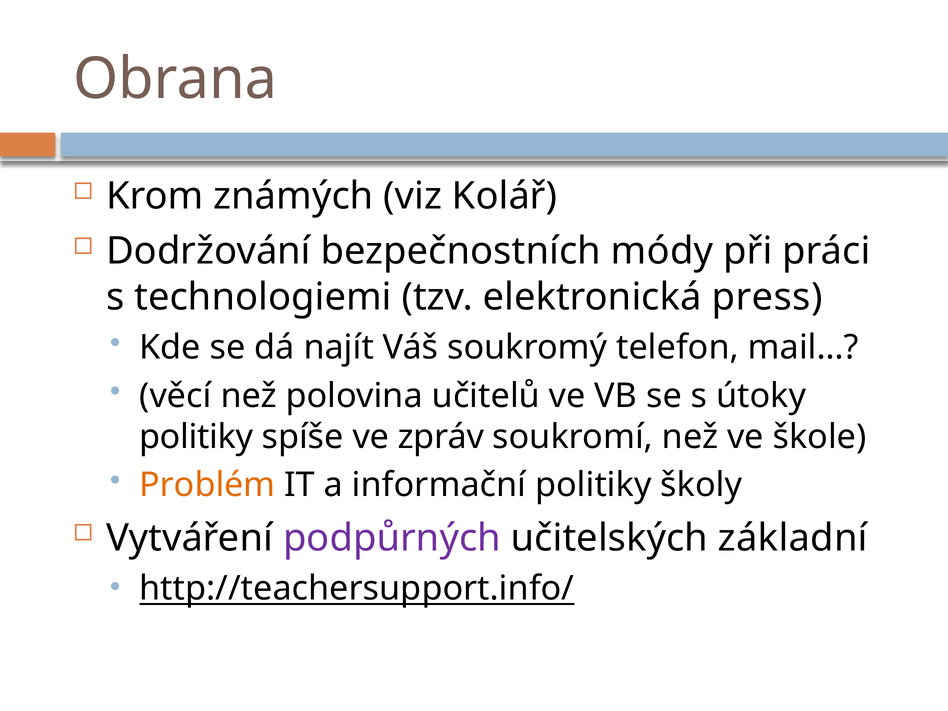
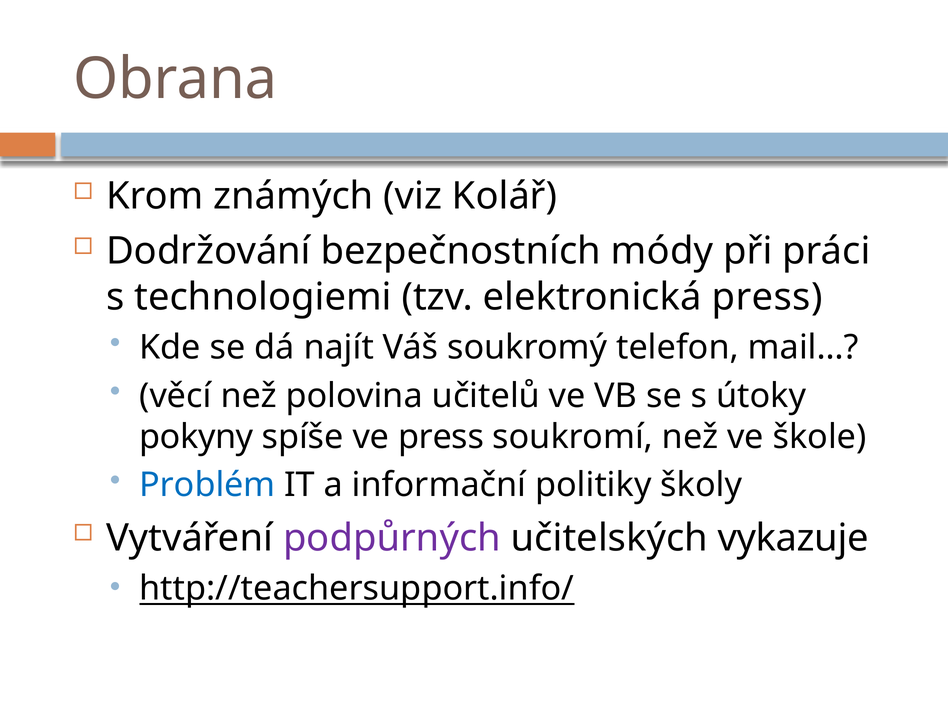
politiky at (196, 437): politiky -> pokyny
ve zpráv: zpráv -> press
Problém colour: orange -> blue
základní: základní -> vykazuje
